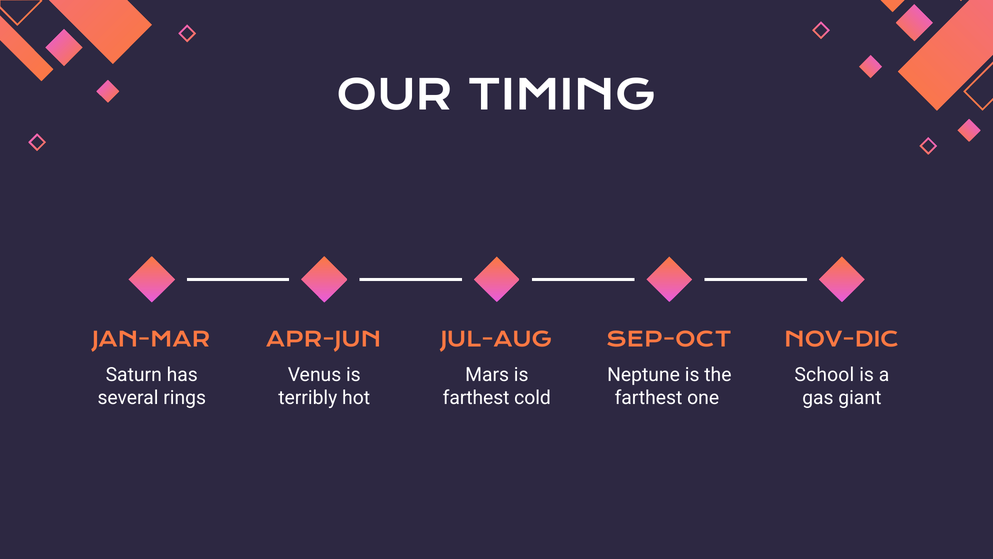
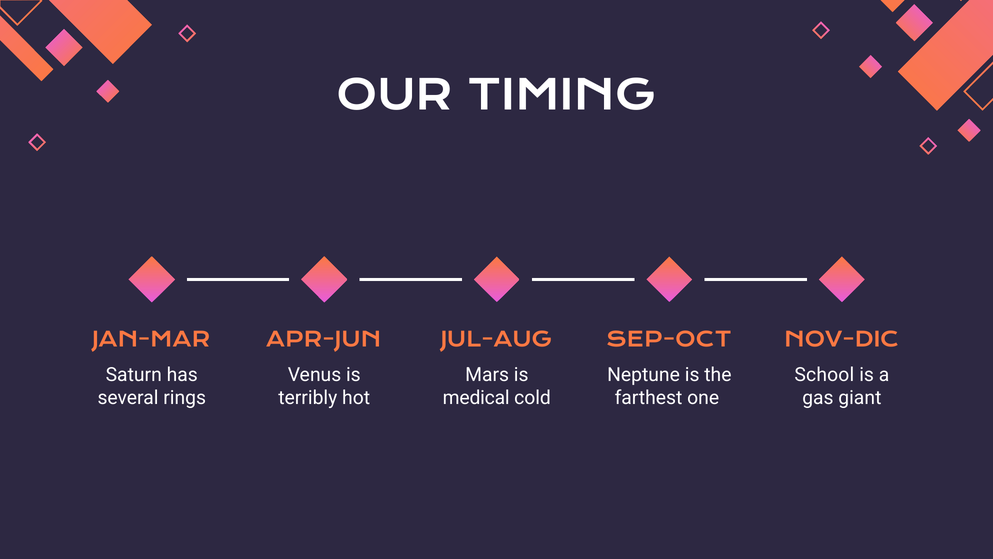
farthest at (476, 398): farthest -> medical
